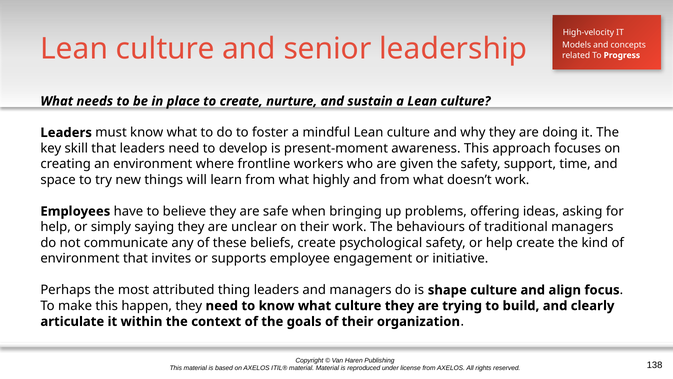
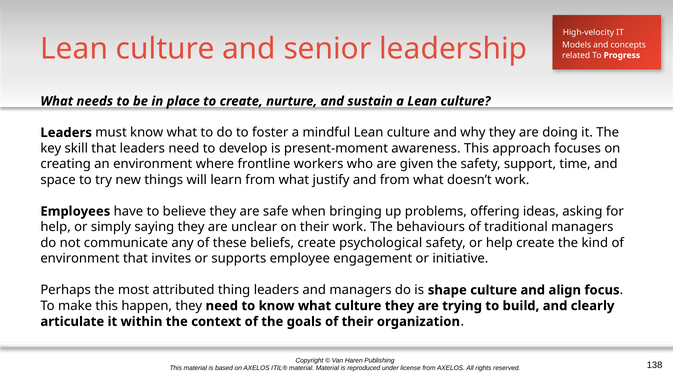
highly: highly -> justify
